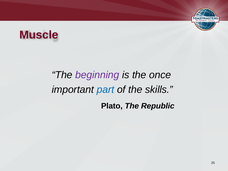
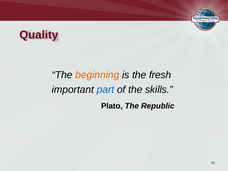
Muscle: Muscle -> Quality
beginning colour: purple -> orange
once: once -> fresh
